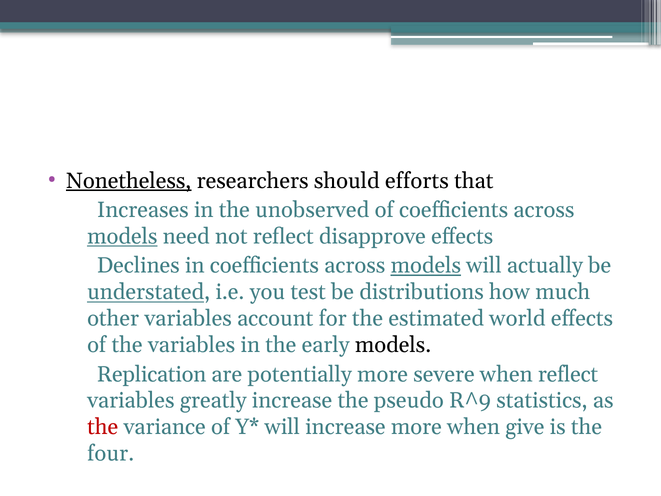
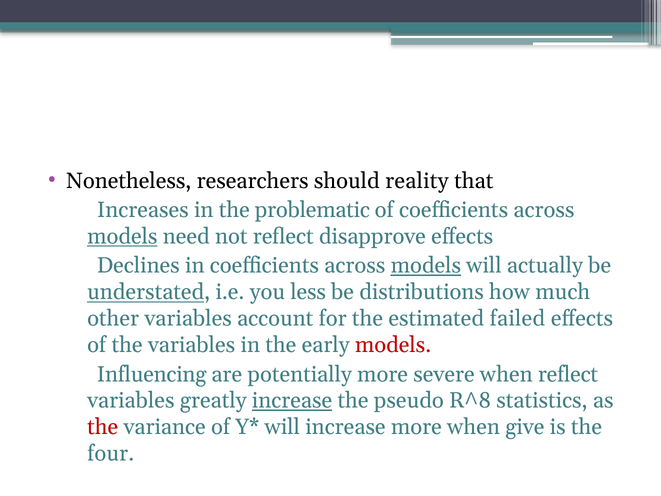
Nonetheless underline: present -> none
efforts: efforts -> reality
unobserved: unobserved -> problematic
test: test -> less
world: world -> failed
models at (393, 345) colour: black -> red
Replication: Replication -> Influencing
increase at (292, 400) underline: none -> present
R^9: R^9 -> R^8
